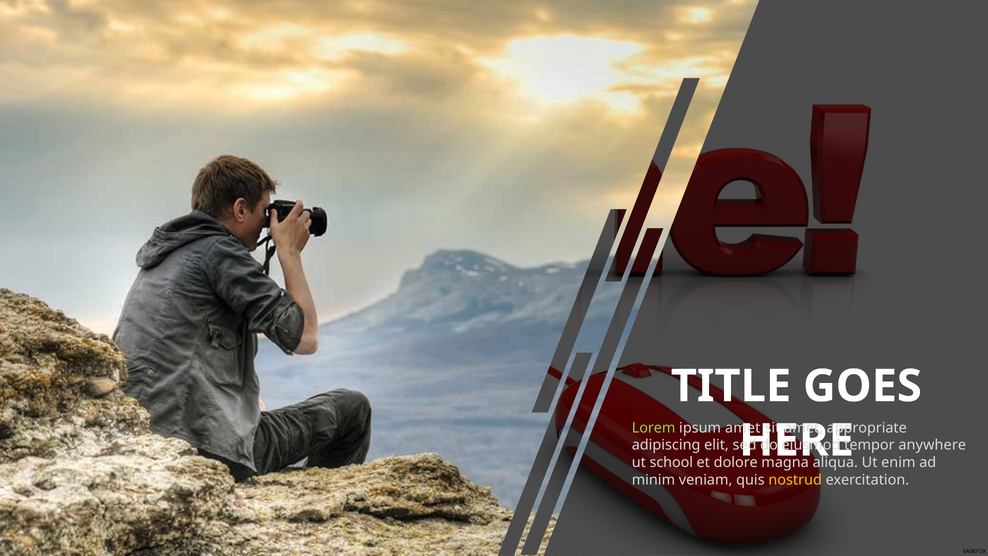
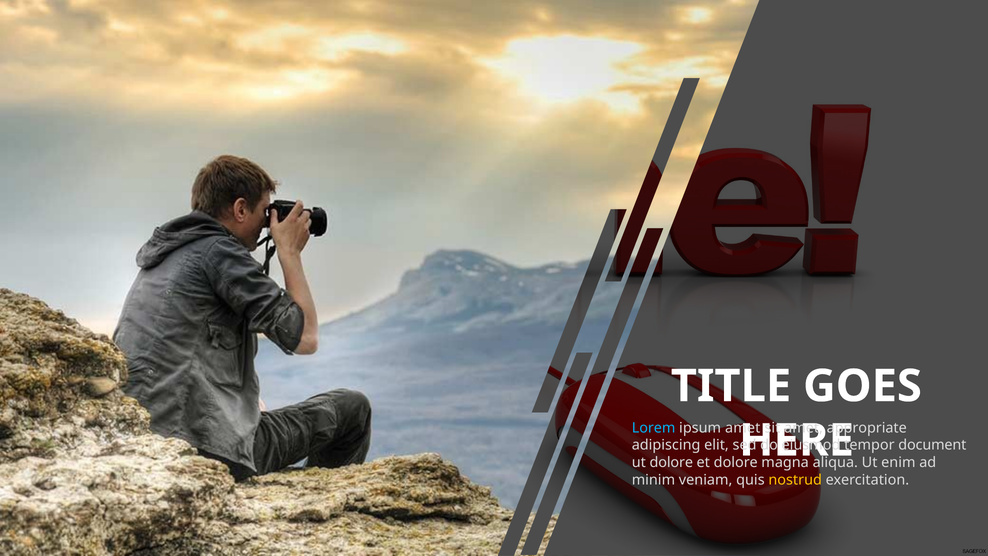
Lorem colour: light green -> light blue
anywhere: anywhere -> document
ut school: school -> dolore
